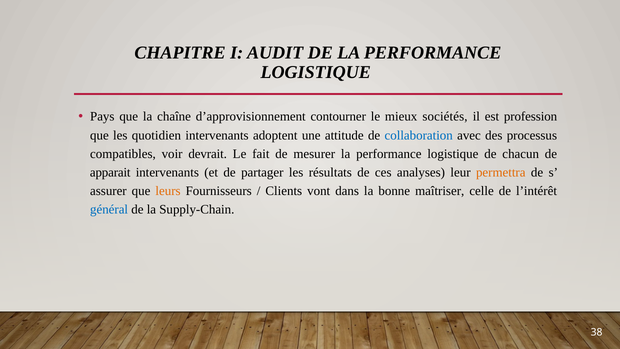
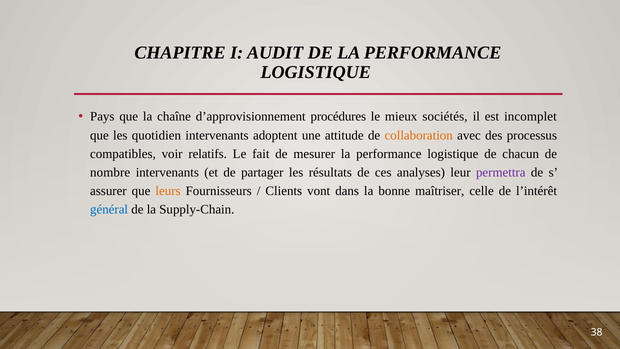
contourner: contourner -> procédures
profession: profession -> incomplet
collaboration colour: blue -> orange
devrait: devrait -> relatifs
apparait: apparait -> nombre
permettra colour: orange -> purple
